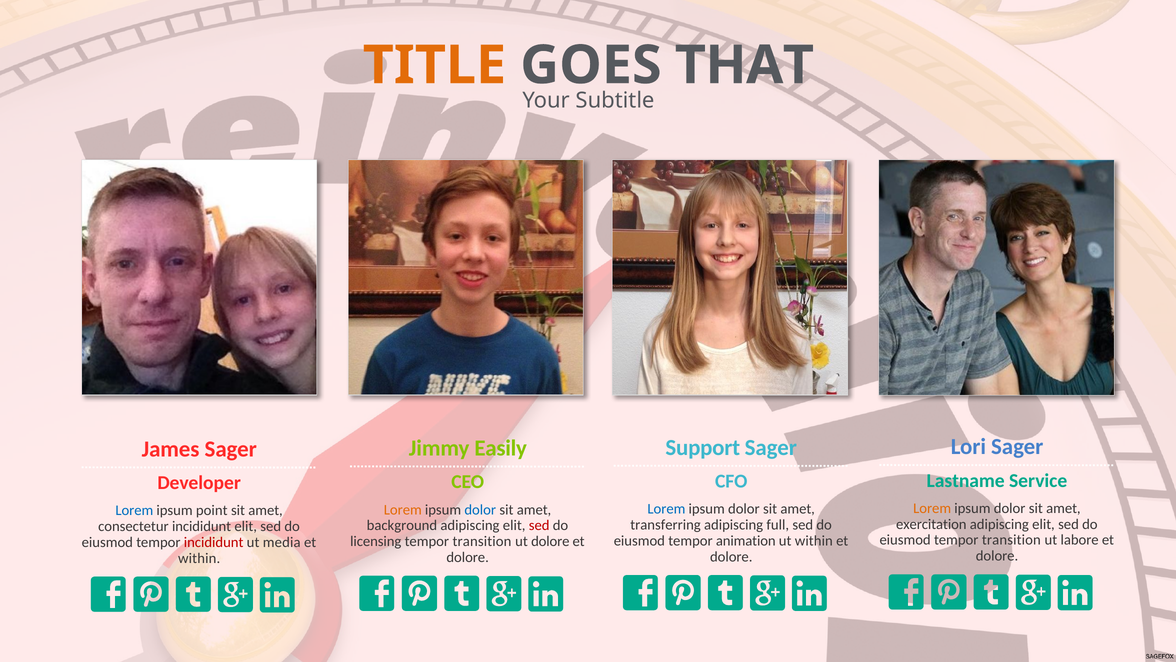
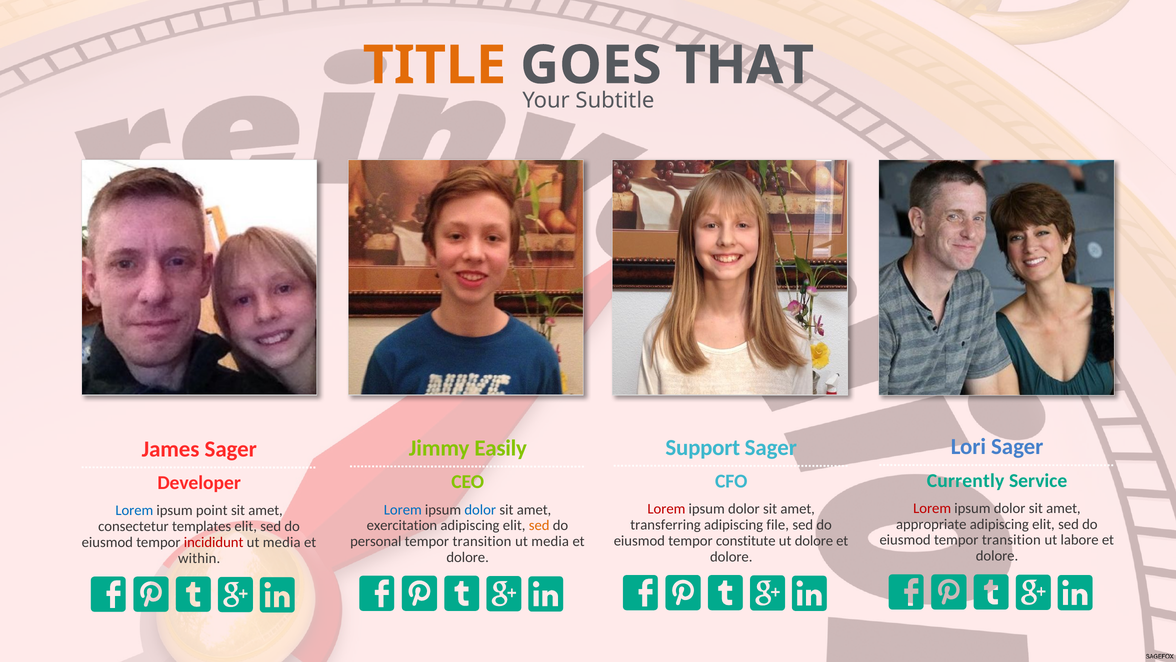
Lastname: Lastname -> Currently
Lorem at (932, 508) colour: orange -> red
Lorem at (666, 509) colour: blue -> red
Lorem at (403, 509) colour: orange -> blue
exercitation: exercitation -> appropriate
full: full -> file
background: background -> exercitation
sed at (539, 525) colour: red -> orange
consectetur incididunt: incididunt -> templates
animation: animation -> constitute
ut within: within -> dolore
licensing: licensing -> personal
dolore at (550, 541): dolore -> media
